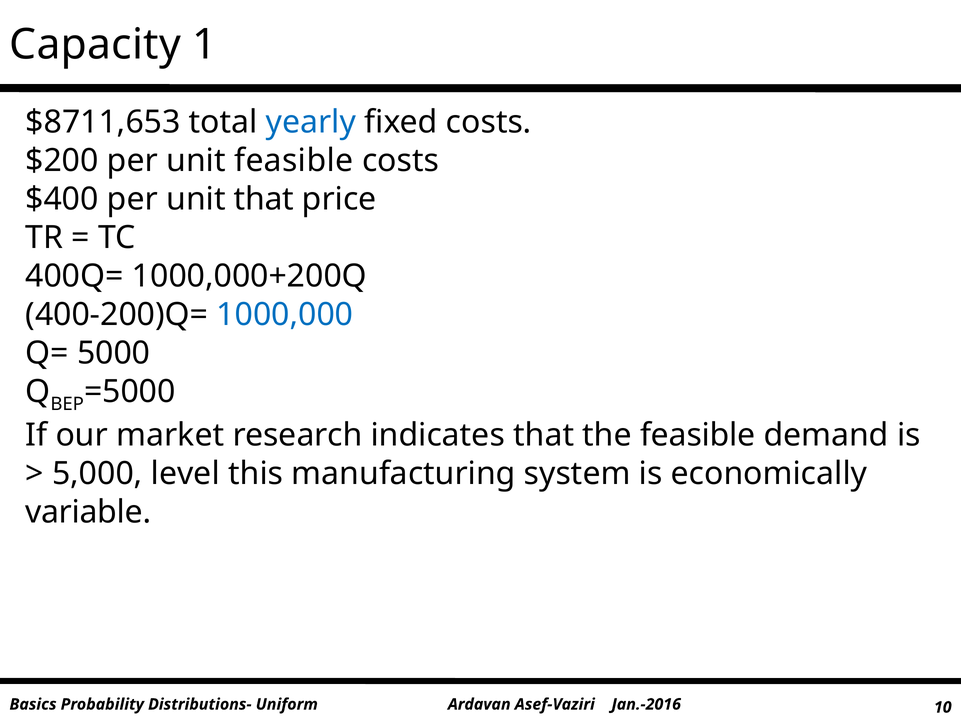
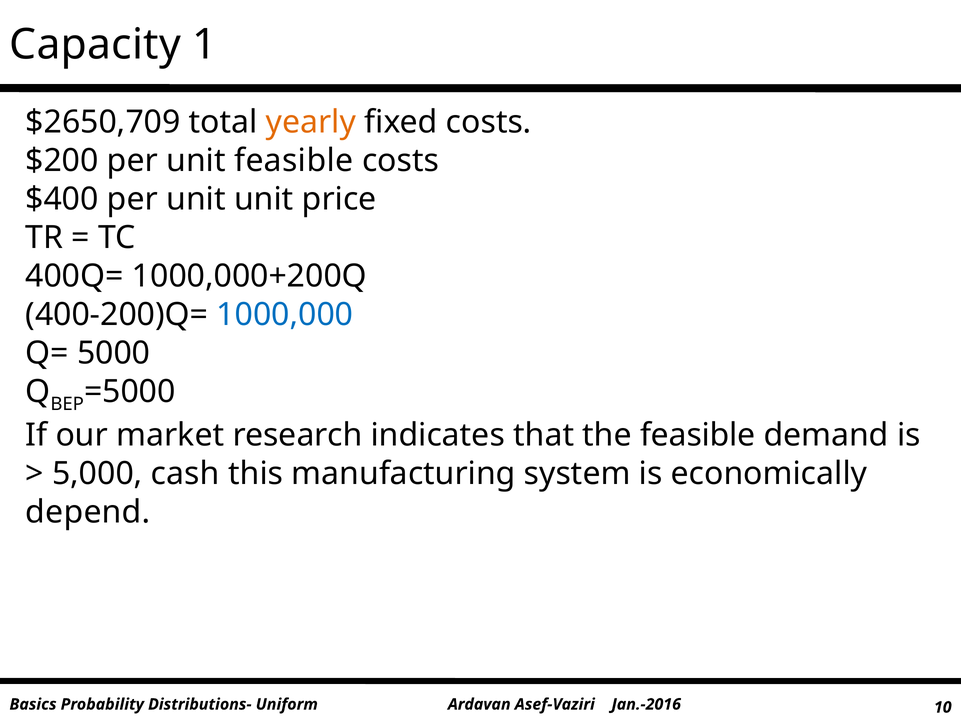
$8711,653: $8711,653 -> $2650,709
yearly colour: blue -> orange
unit that: that -> unit
level: level -> cash
variable: variable -> depend
